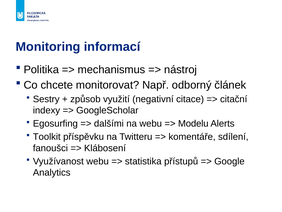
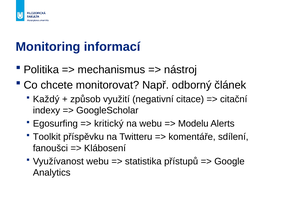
Sestry: Sestry -> Každý
dalšími: dalšími -> kritický
